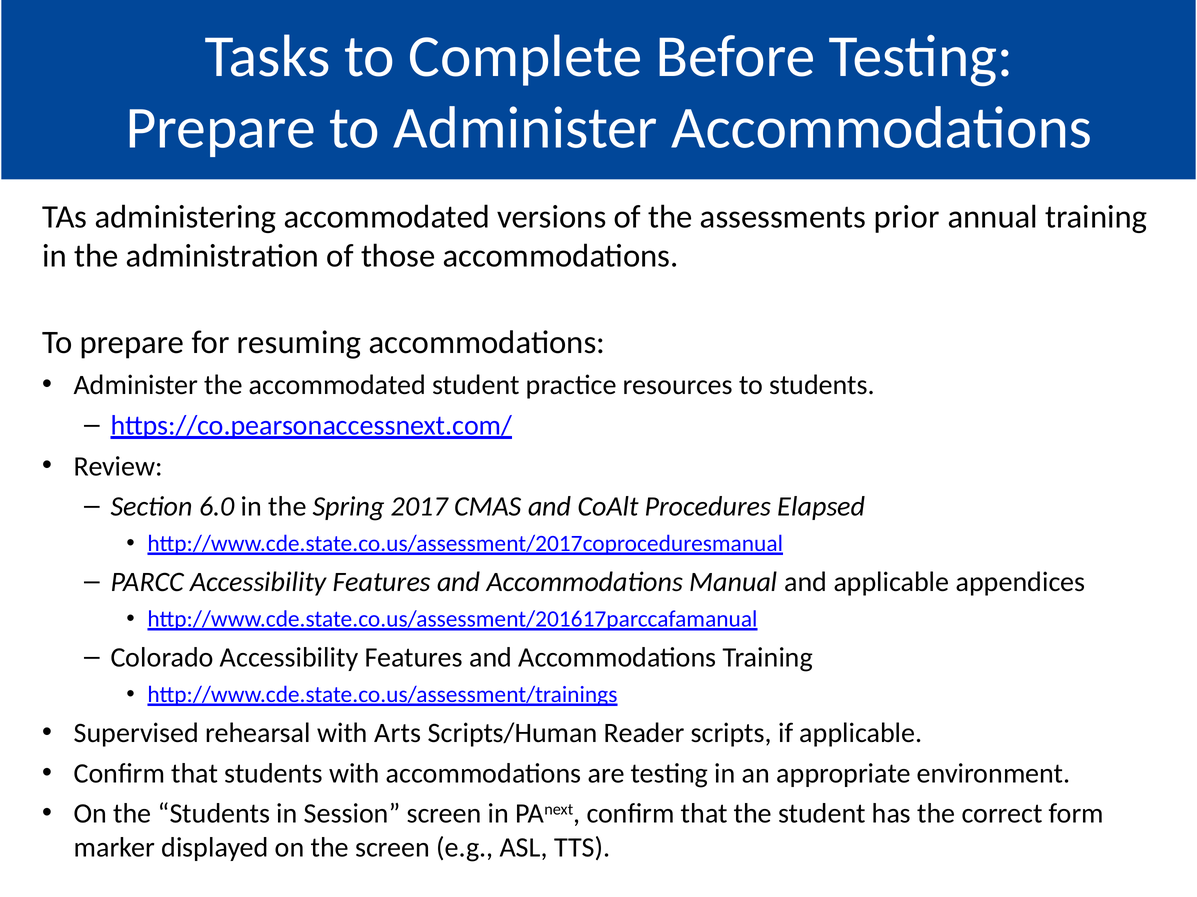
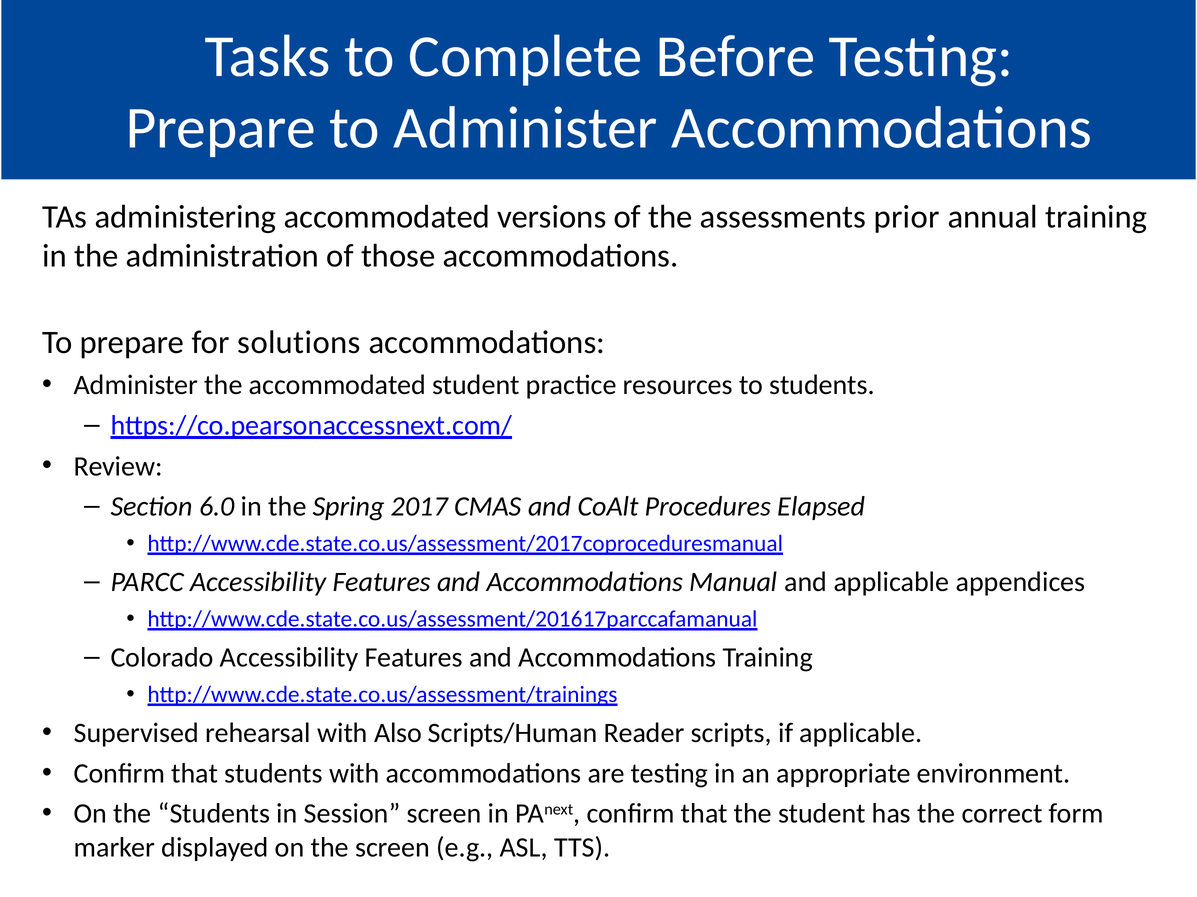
resuming: resuming -> solutions
Arts: Arts -> Also
